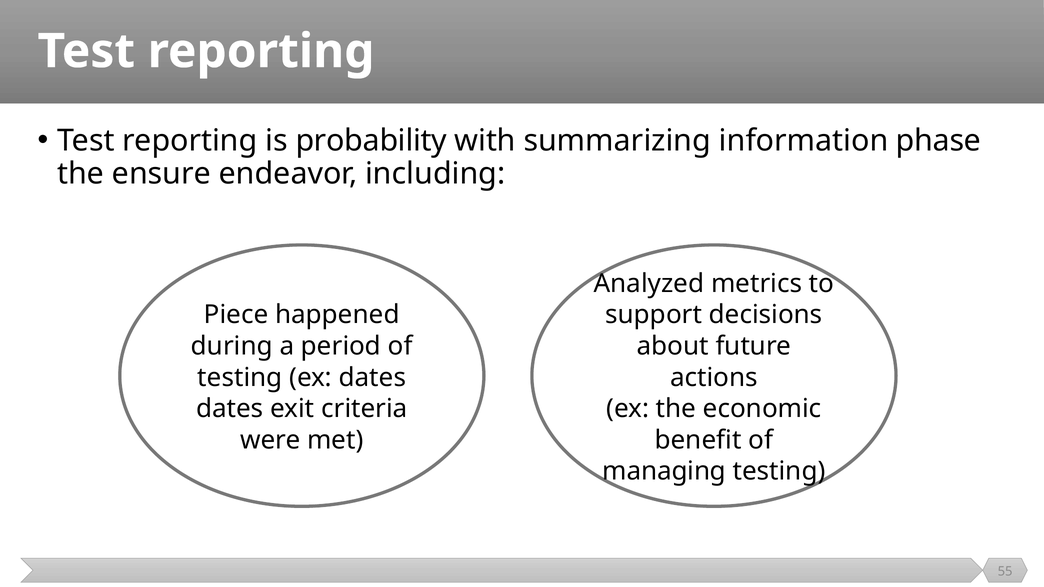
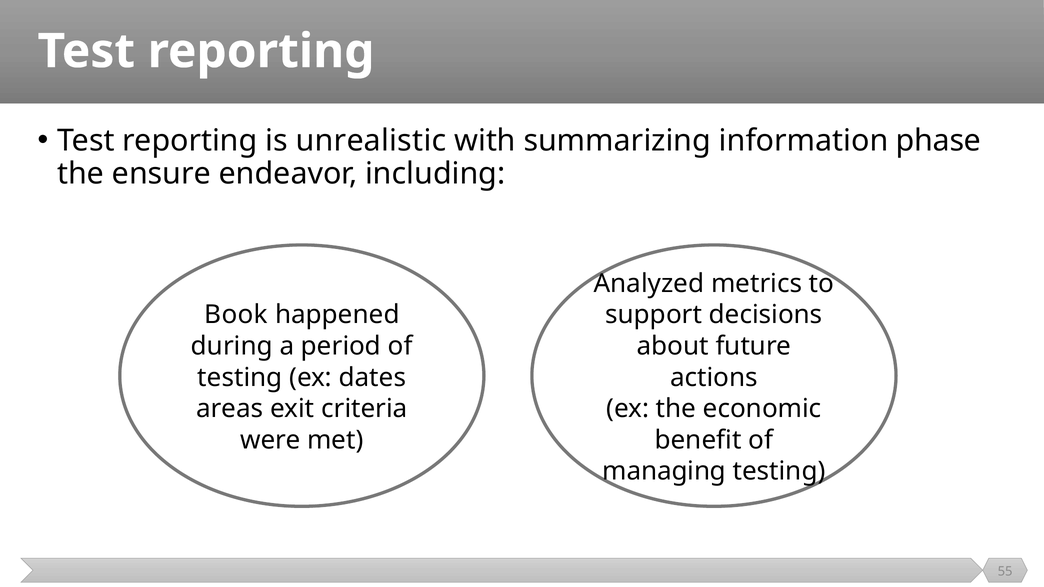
probability: probability -> unrealistic
Piece: Piece -> Book
dates at (230, 409): dates -> areas
